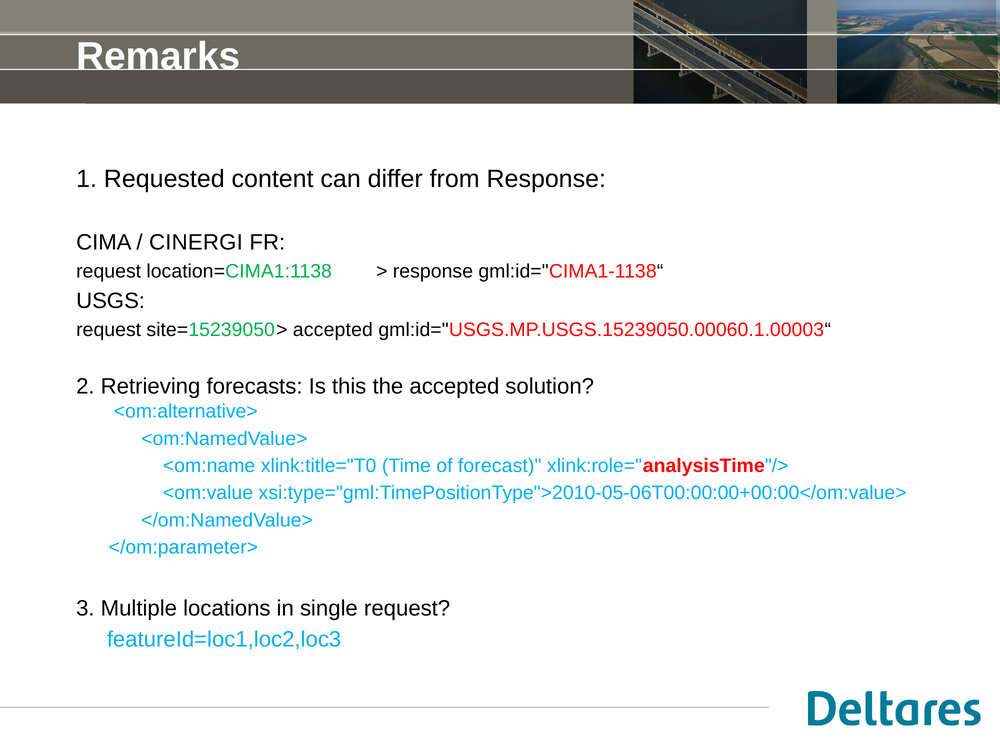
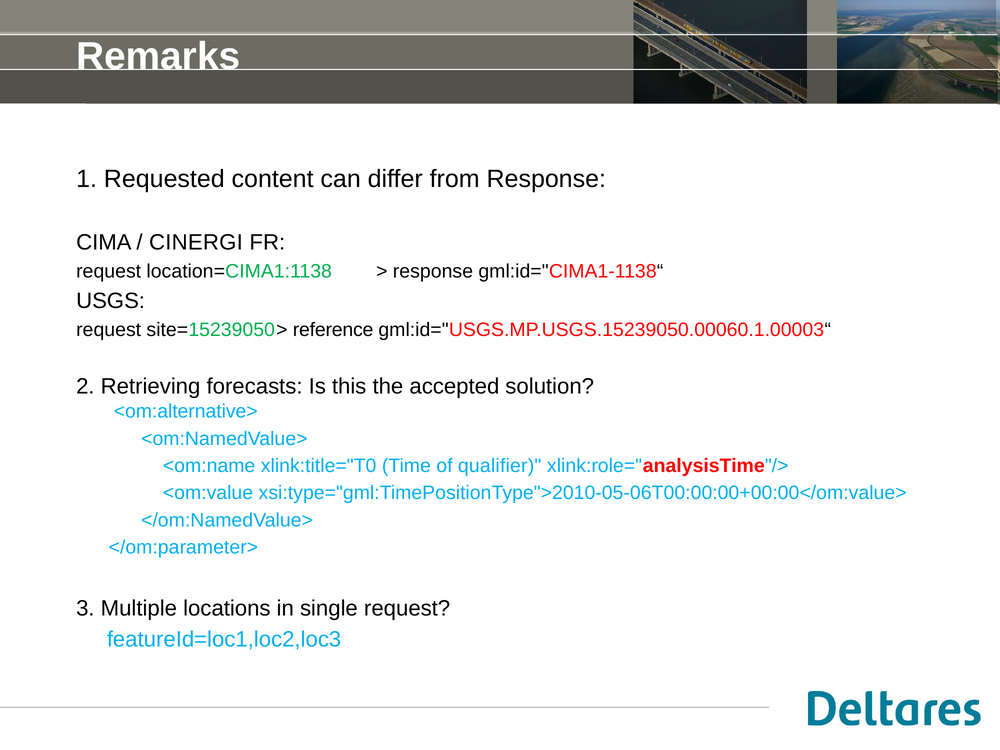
accepted at (333, 330): accepted -> reference
forecast: forecast -> qualifier
